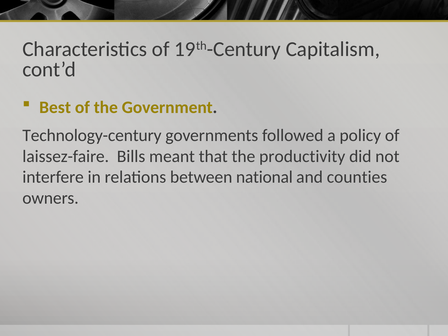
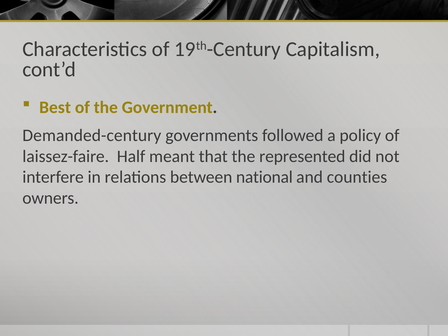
Technology-century: Technology-century -> Demanded-century
Bills: Bills -> Half
productivity: productivity -> represented
